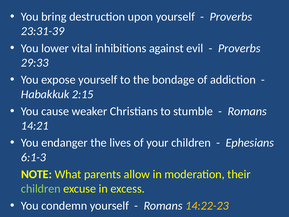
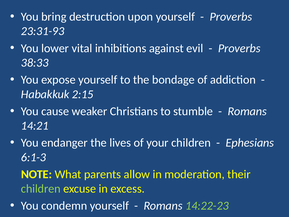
23:31-39: 23:31-39 -> 23:31-93
29:33: 29:33 -> 38:33
14:22-23 colour: yellow -> light green
